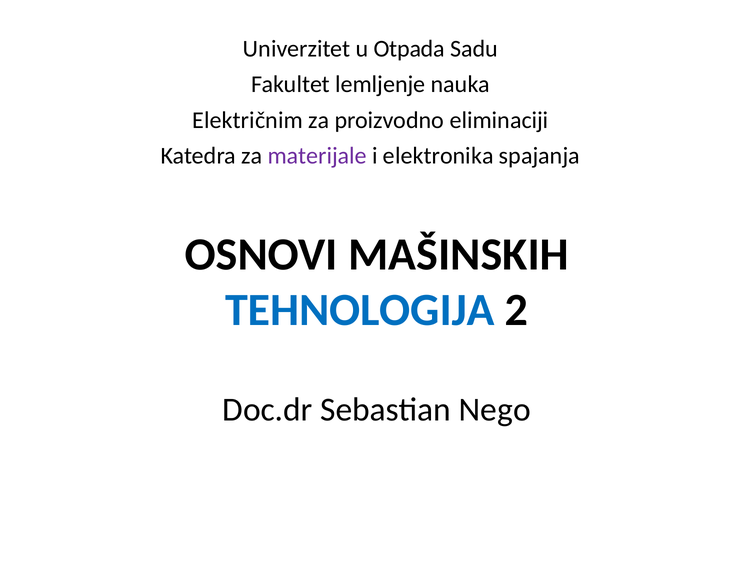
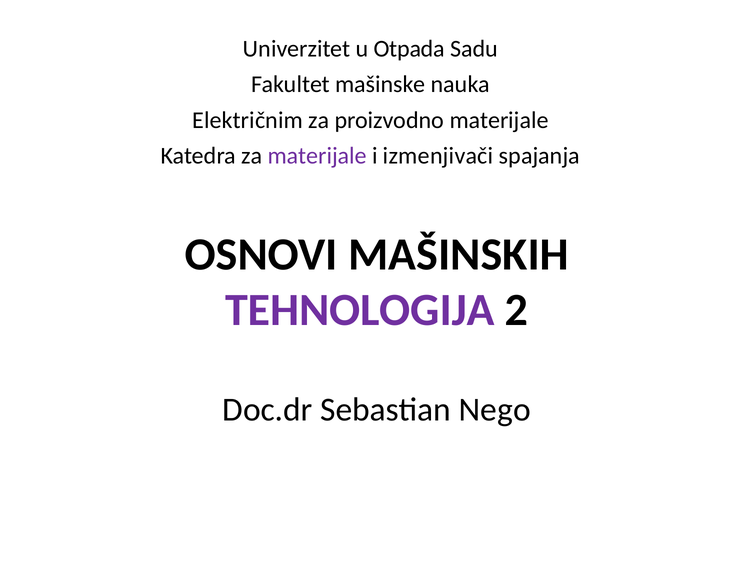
lemljenje: lemljenje -> mašinske
proizvodno eliminaciji: eliminaciji -> materijale
elektronika: elektronika -> izmenjivači
TEHNOLOGIJA colour: blue -> purple
